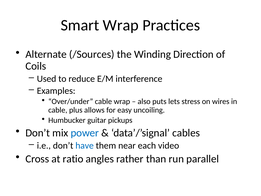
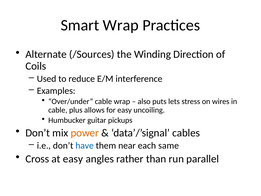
power colour: blue -> orange
video: video -> same
at ratio: ratio -> easy
